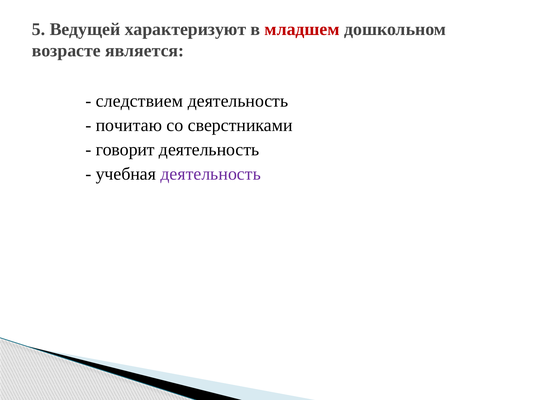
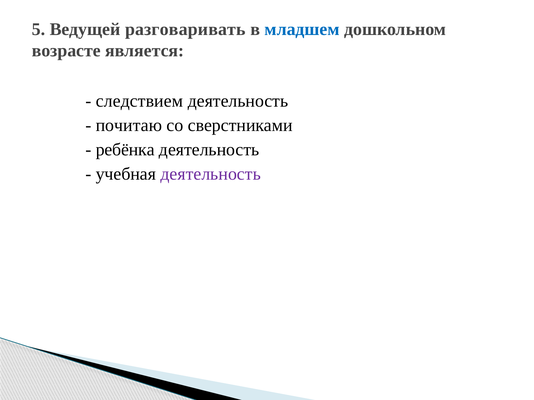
характеризуют: характеризуют -> разговаривать
младшем colour: red -> blue
говорит: говорит -> ребёнка
